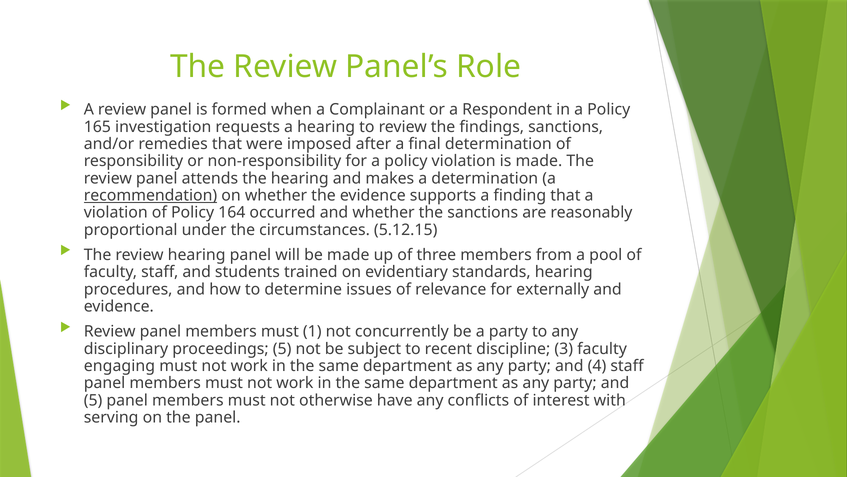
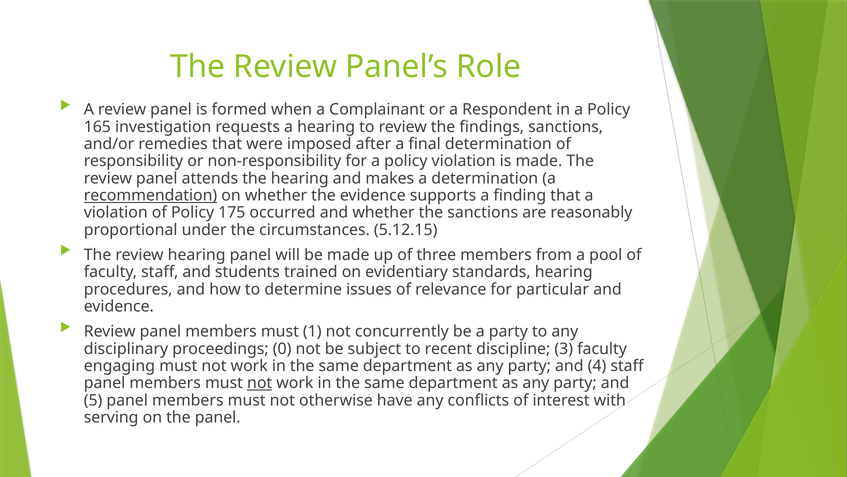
164: 164 -> 175
externally: externally -> particular
proceedings 5: 5 -> 0
not at (260, 383) underline: none -> present
